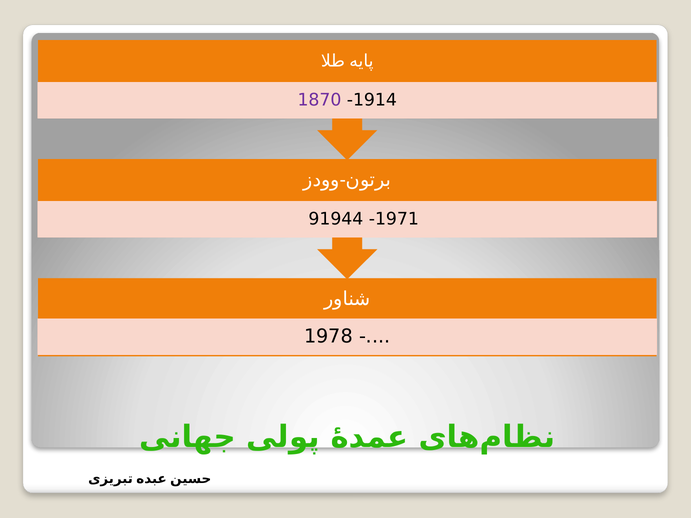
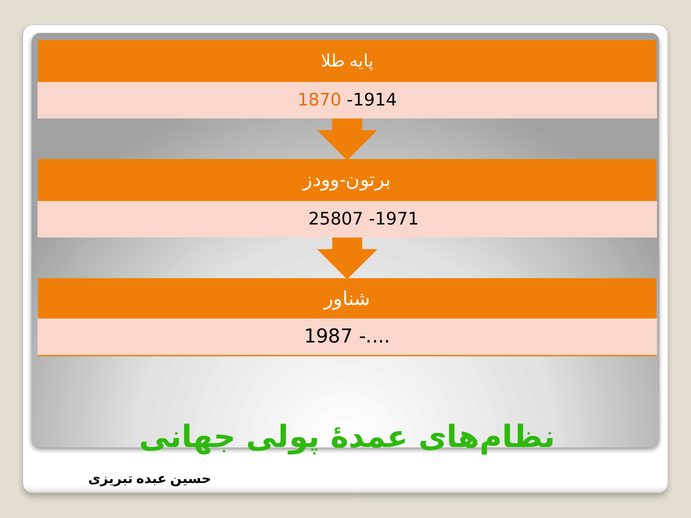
1870 colour: purple -> orange
91944: 91944 -> 25807
1978: 1978 -> 1987
